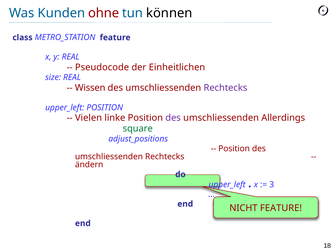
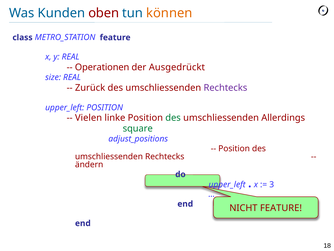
ohne: ohne -> oben
können colour: black -> orange
Pseudocode: Pseudocode -> Operationen
Einheitlichen: Einheitlichen -> Ausgedrückt
Wissen: Wissen -> Zurück
des at (173, 118) colour: purple -> green
